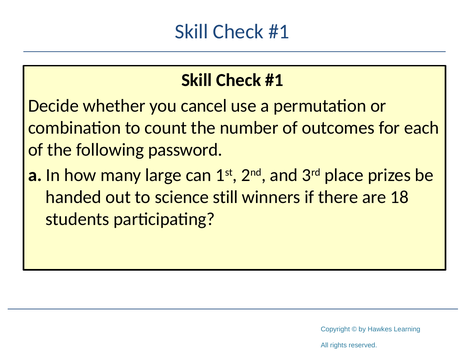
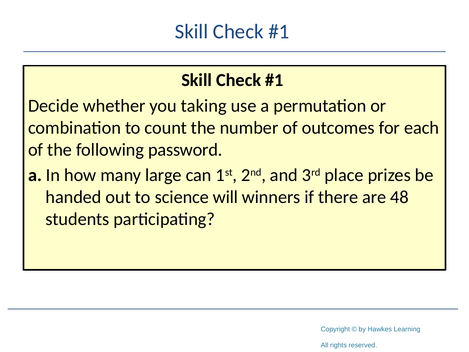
cancel: cancel -> taking
still: still -> will
18: 18 -> 48
